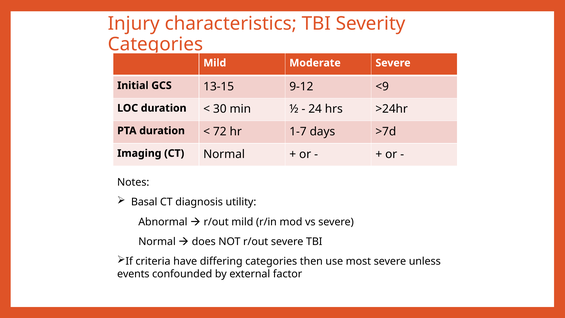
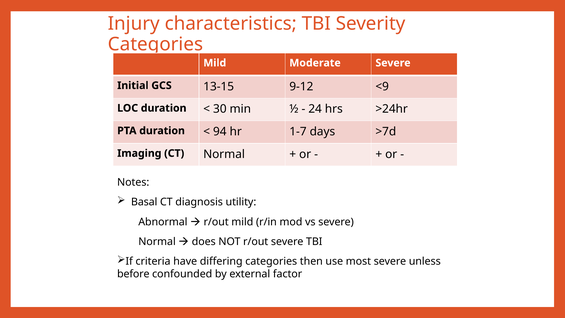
72: 72 -> 94
events: events -> before
